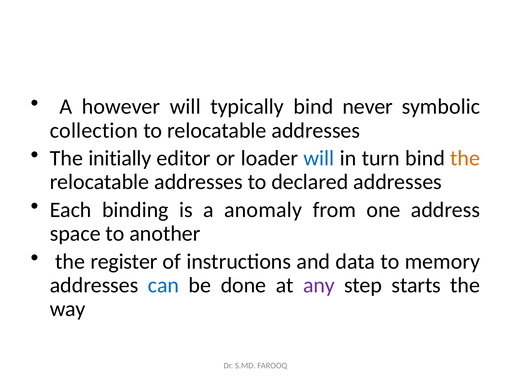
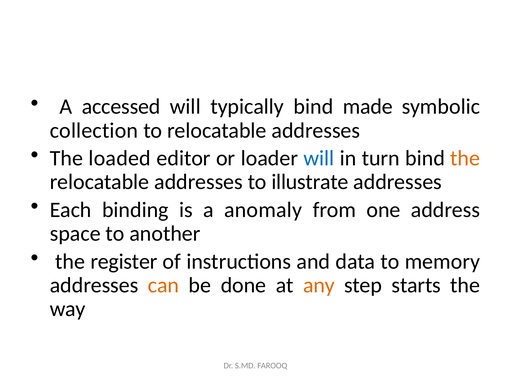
however: however -> accessed
never: never -> made
initially: initially -> loaded
declared: declared -> illustrate
can colour: blue -> orange
any colour: purple -> orange
